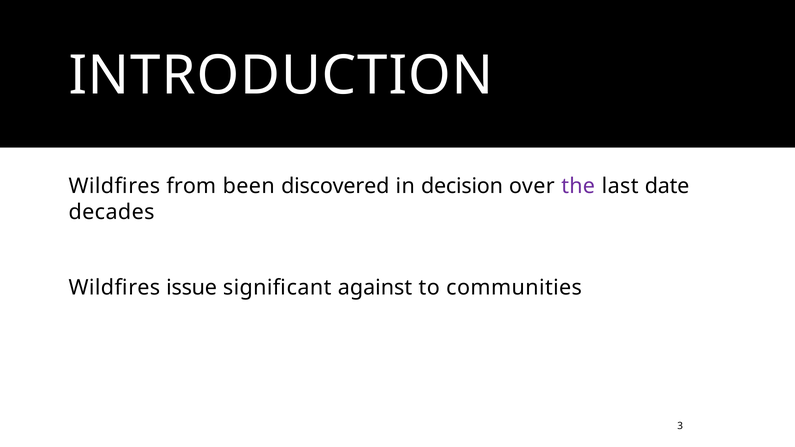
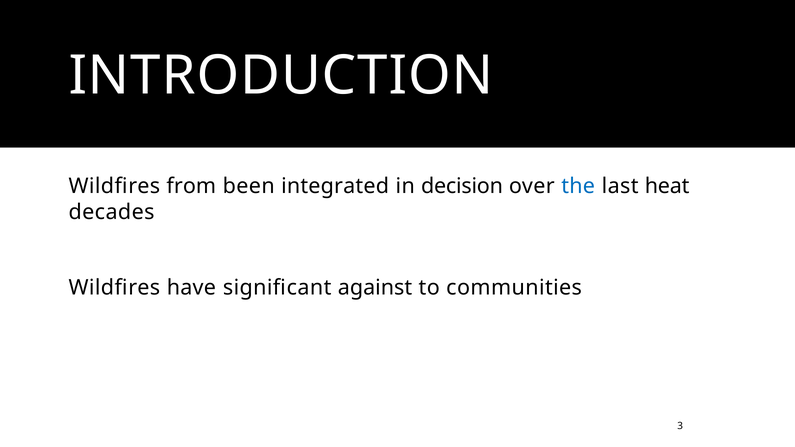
discovered: discovered -> integrated
the colour: purple -> blue
date: date -> heat
issue: issue -> have
